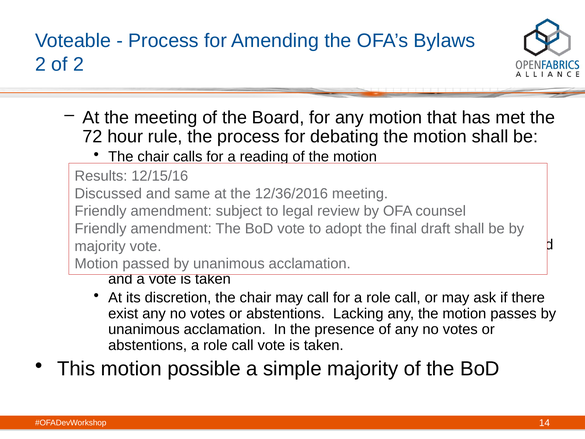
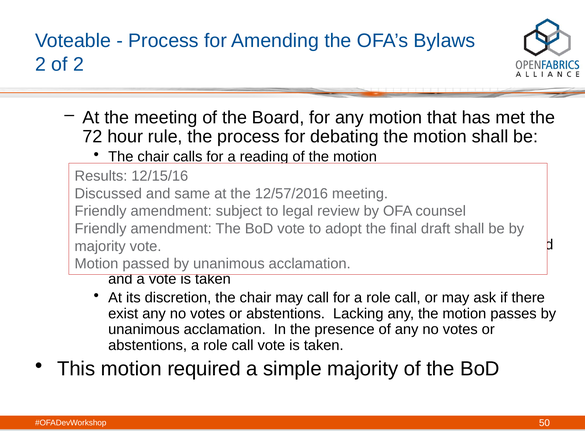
12/36/2016: 12/36/2016 -> 12/57/2016
possible: possible -> required
14: 14 -> 50
